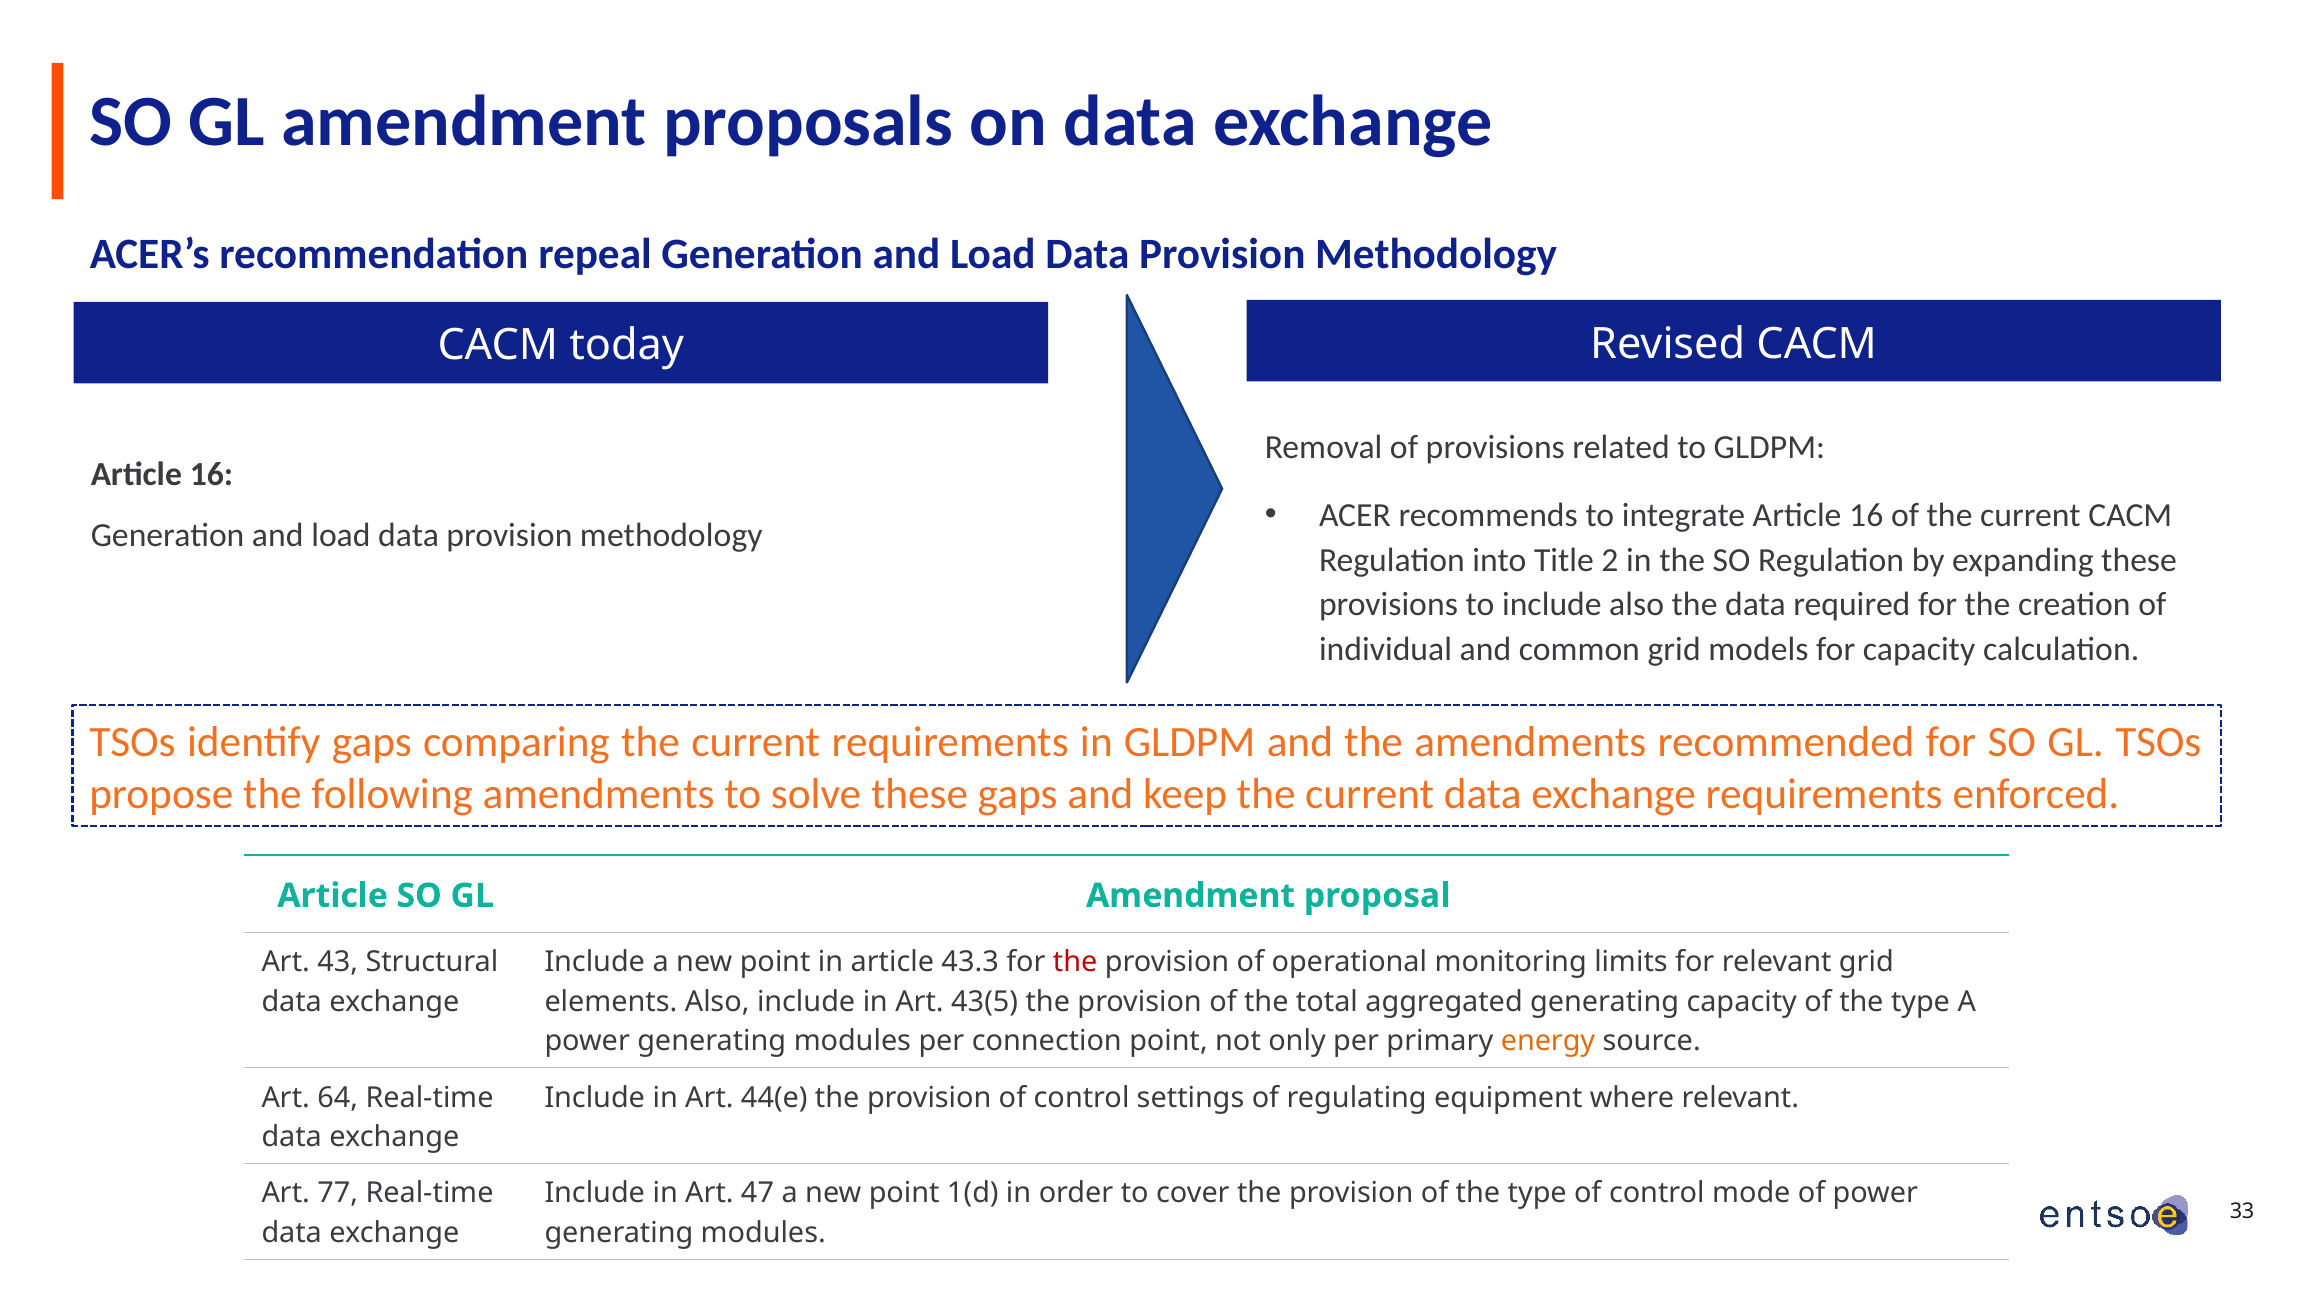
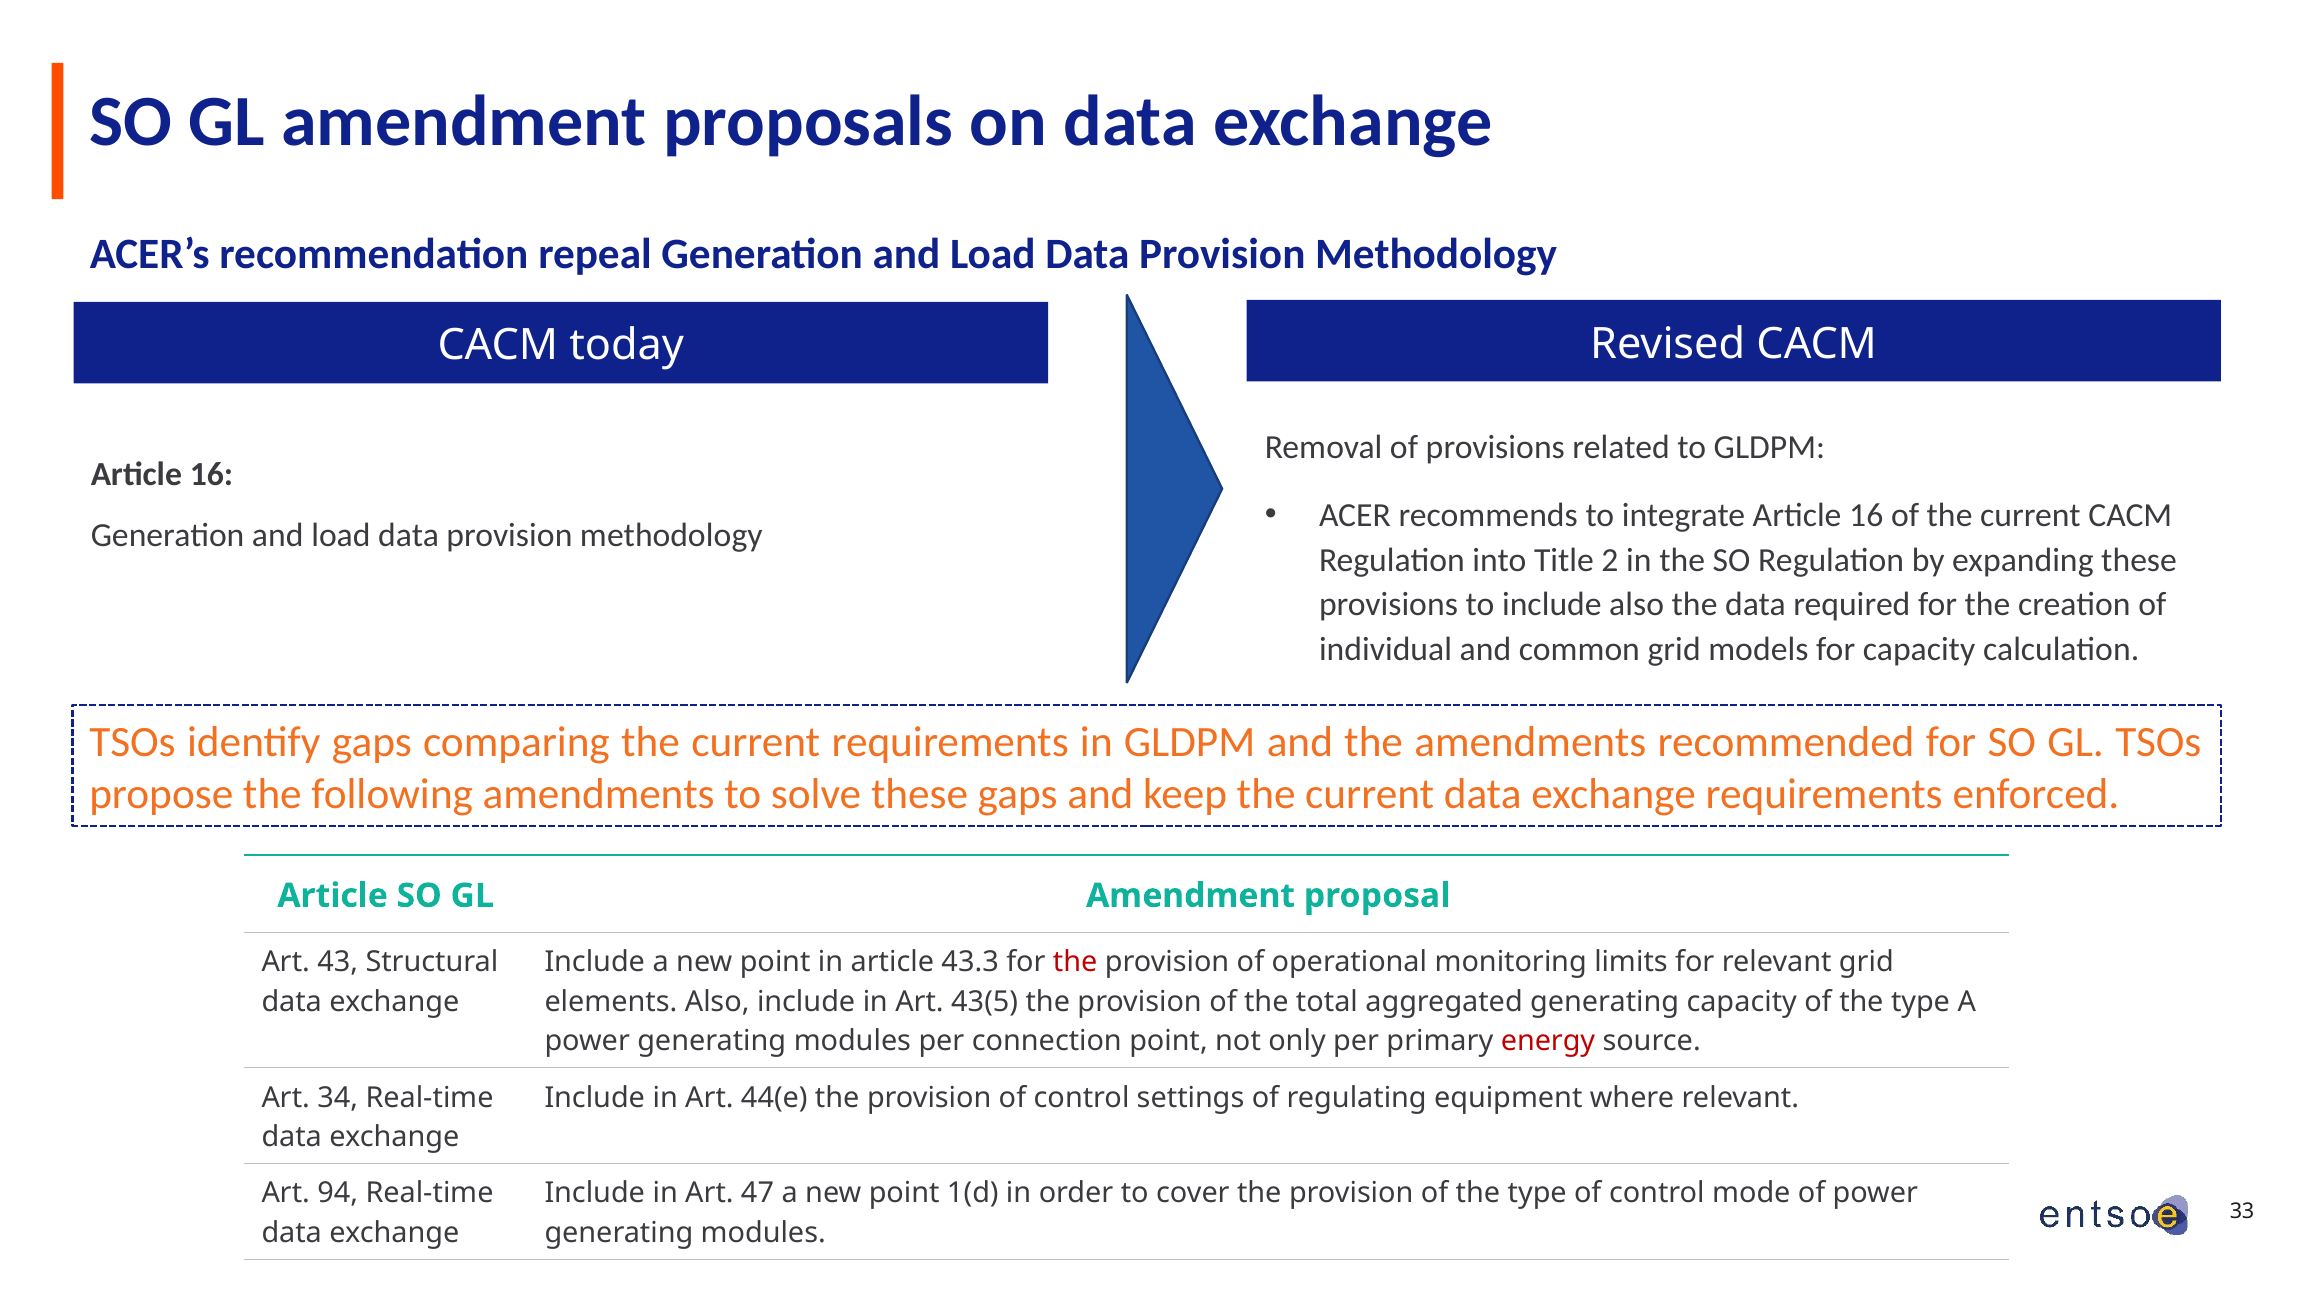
energy colour: orange -> red
64: 64 -> 34
77: 77 -> 94
